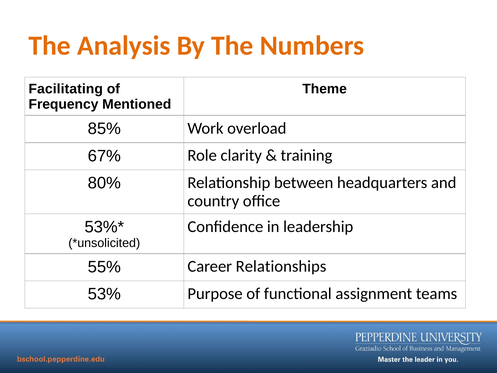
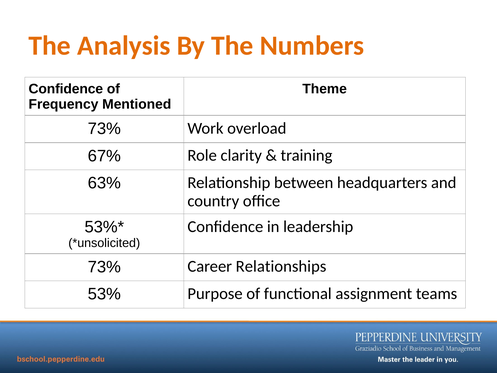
Facilitating at (66, 89): Facilitating -> Confidence
85% at (104, 129): 85% -> 73%
80%: 80% -> 63%
55% at (104, 267): 55% -> 73%
